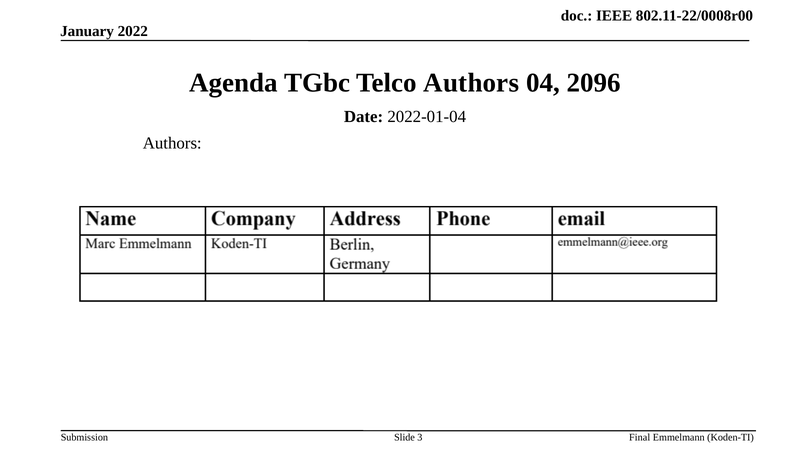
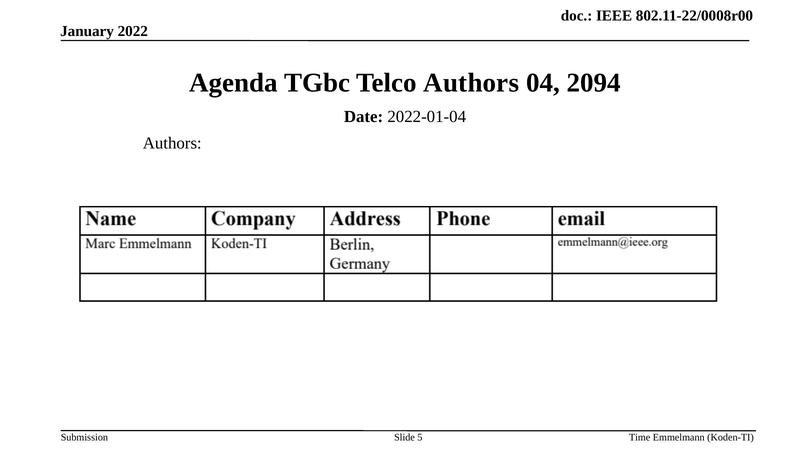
2096: 2096 -> 2094
3: 3 -> 5
Final: Final -> Time
